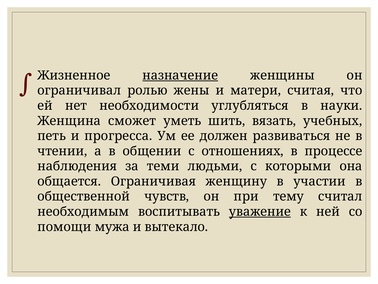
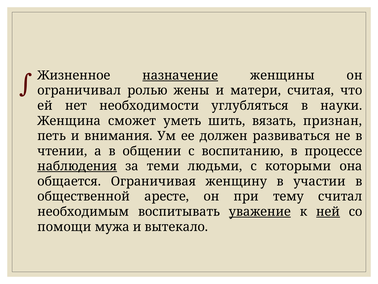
учебных: учебных -> признан
прогресса: прогресса -> внимания
отношениях: отношениях -> воспитанию
наблюдения underline: none -> present
чувств: чувств -> аресте
ней underline: none -> present
